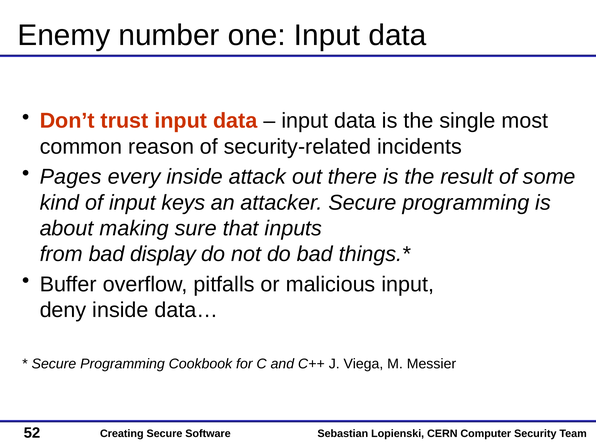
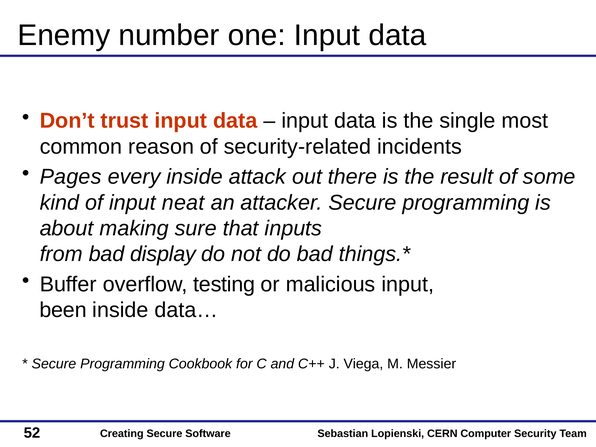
keys: keys -> neat
pitfalls: pitfalls -> testing
deny: deny -> been
